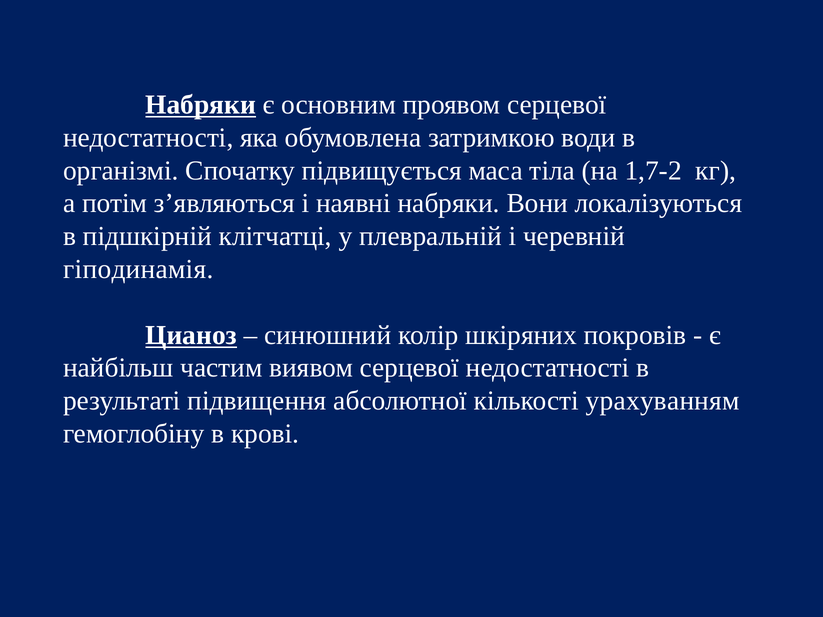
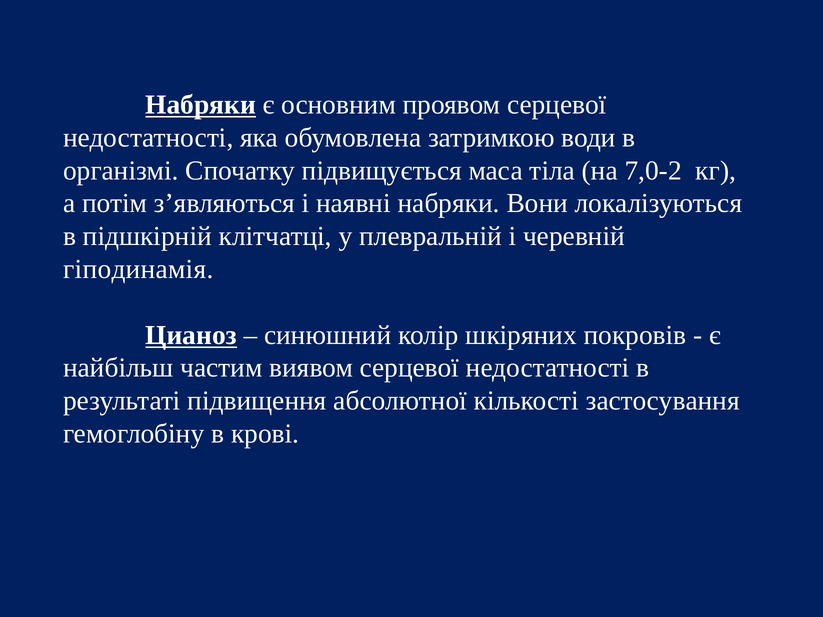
1,7-2: 1,7-2 -> 7,0-2
урахуванням: урахуванням -> застосування
